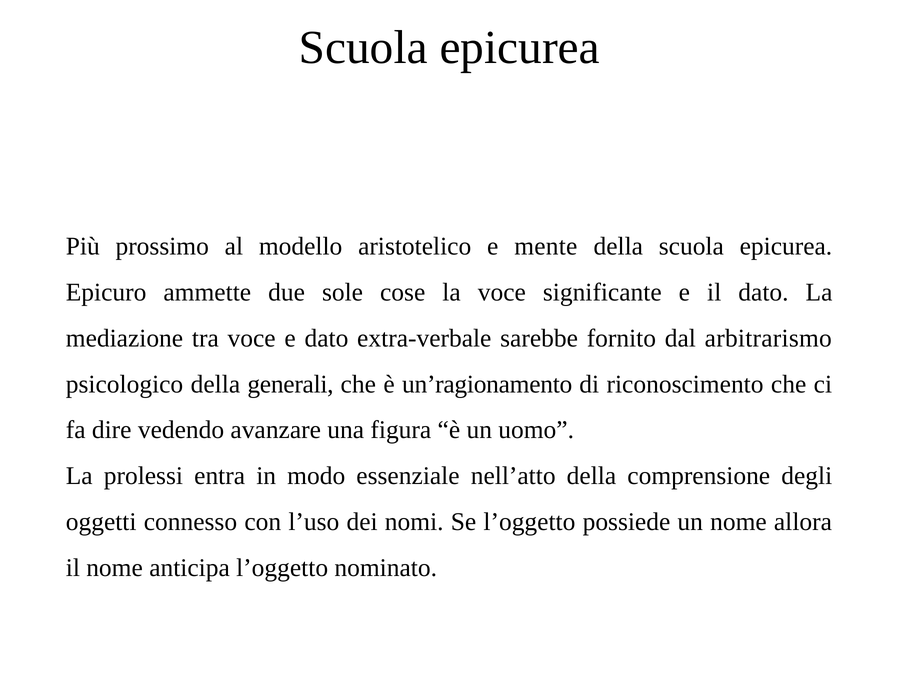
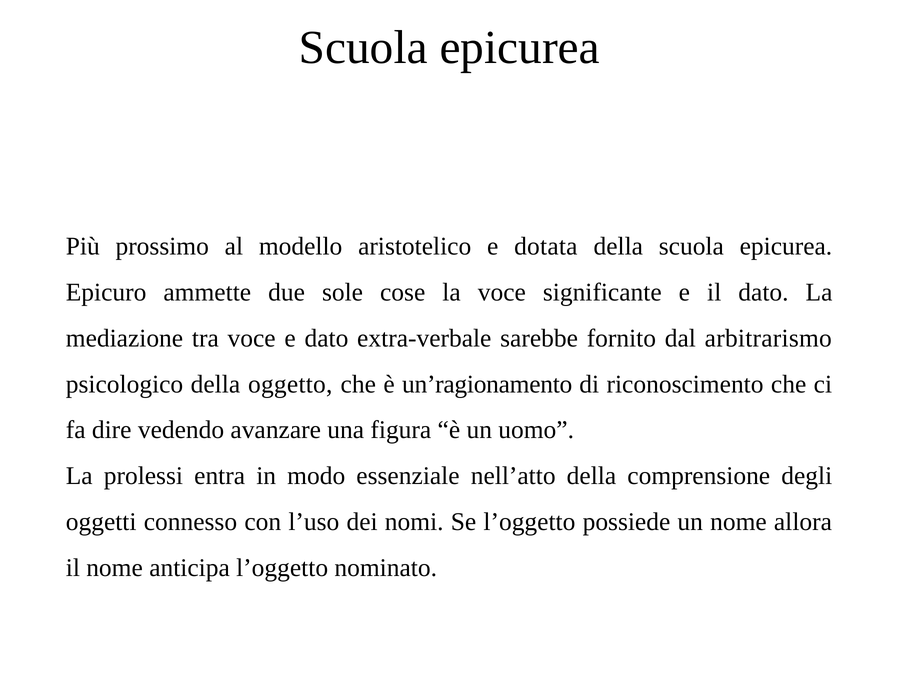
mente: mente -> dotata
generali: generali -> oggetto
